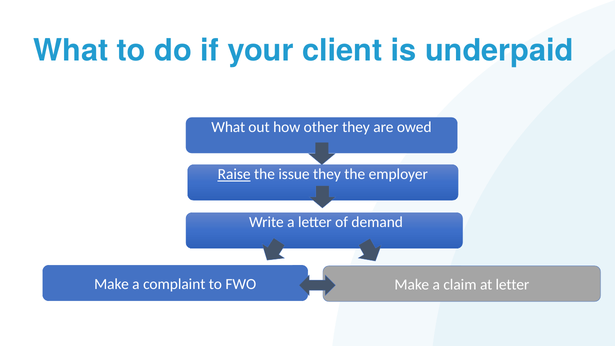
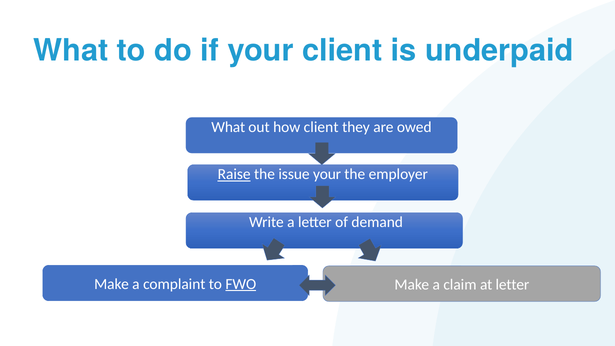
how other: other -> client
issue they: they -> your
FWO underline: none -> present
